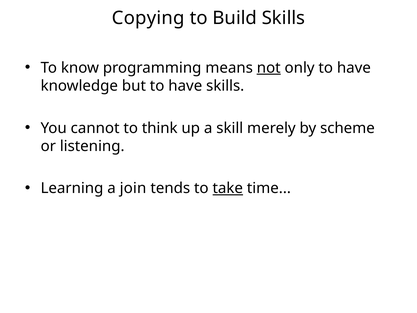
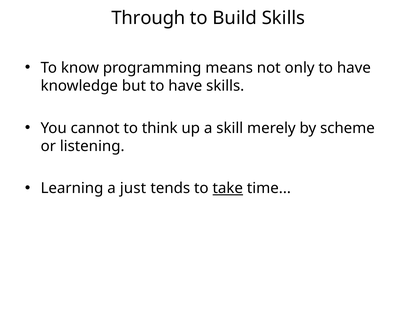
Copying: Copying -> Through
not underline: present -> none
join: join -> just
